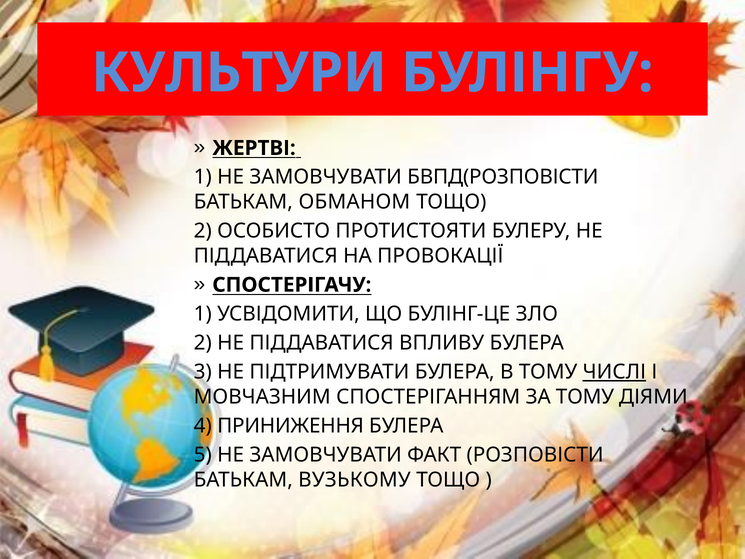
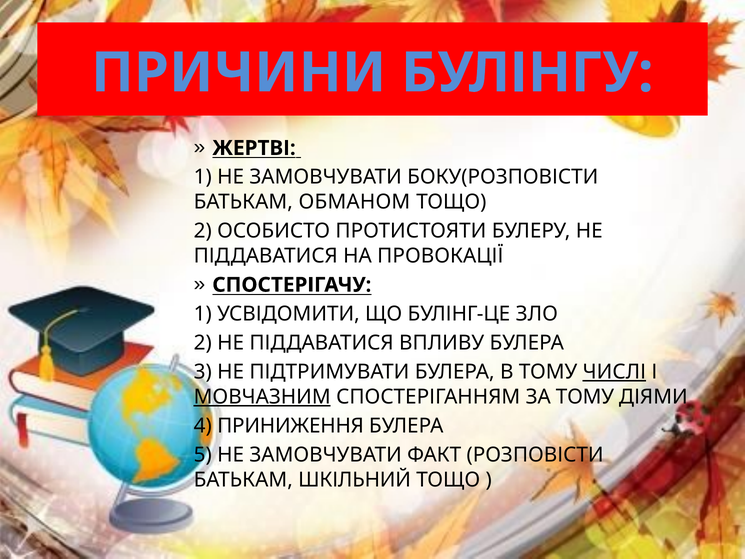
КУЛЬТУРИ: КУЛЬТУРИ -> ПРИЧИНИ
БВПД(РОЗПОВІСТИ: БВПД(РОЗПОВІСТИ -> БОКУ(РОЗПОВІСТИ
МОВЧАЗНИМ underline: none -> present
ВУЗЬКОМУ: ВУЗЬКОМУ -> ШКІЛЬНИЙ
